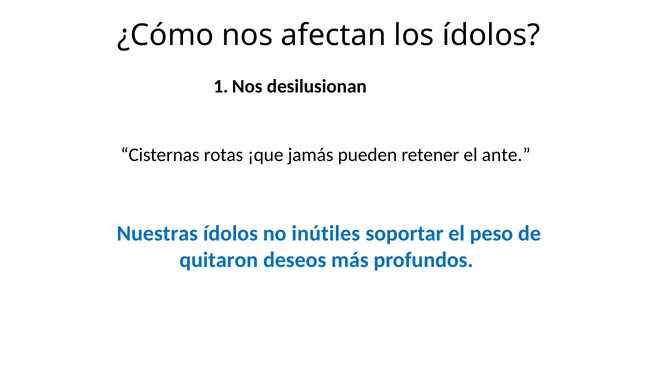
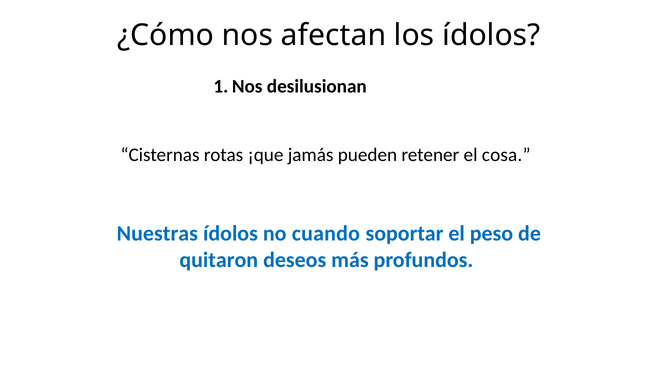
ante: ante -> cosa
inútiles: inútiles -> cuando
